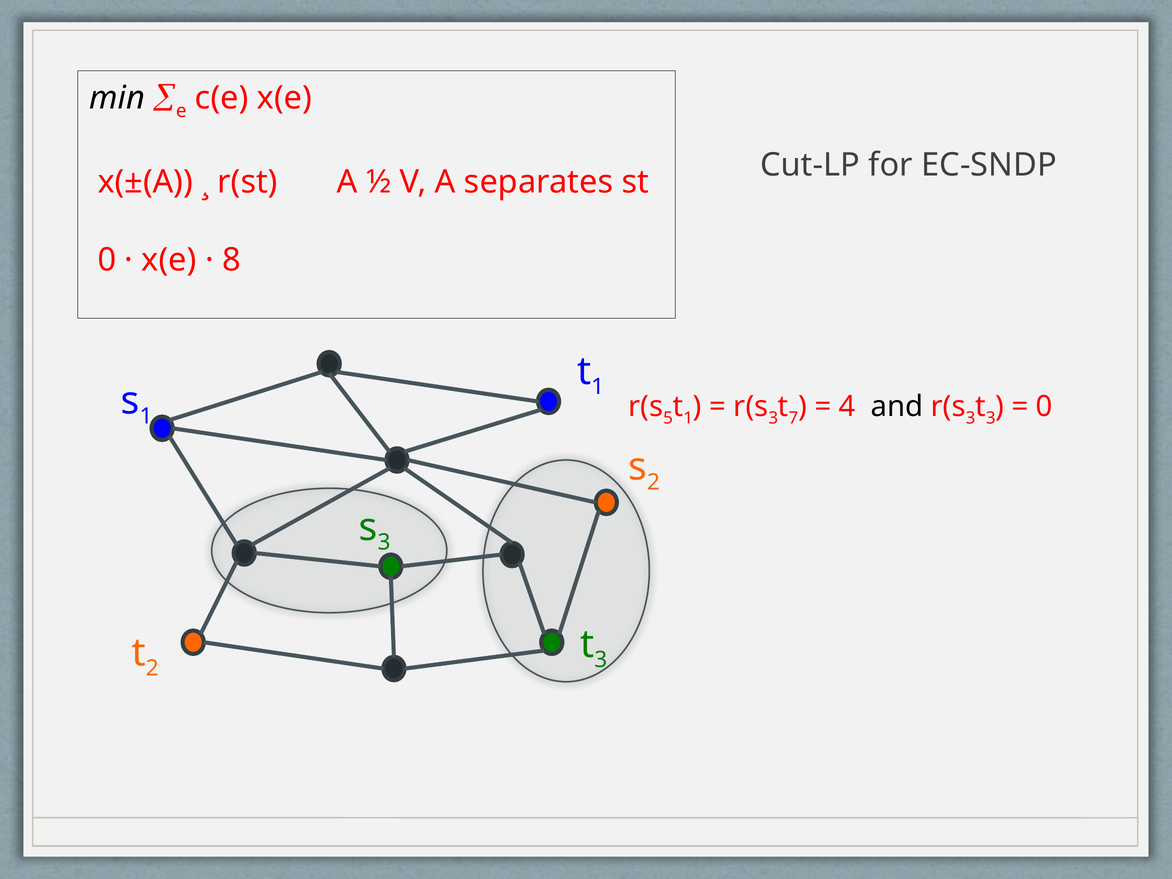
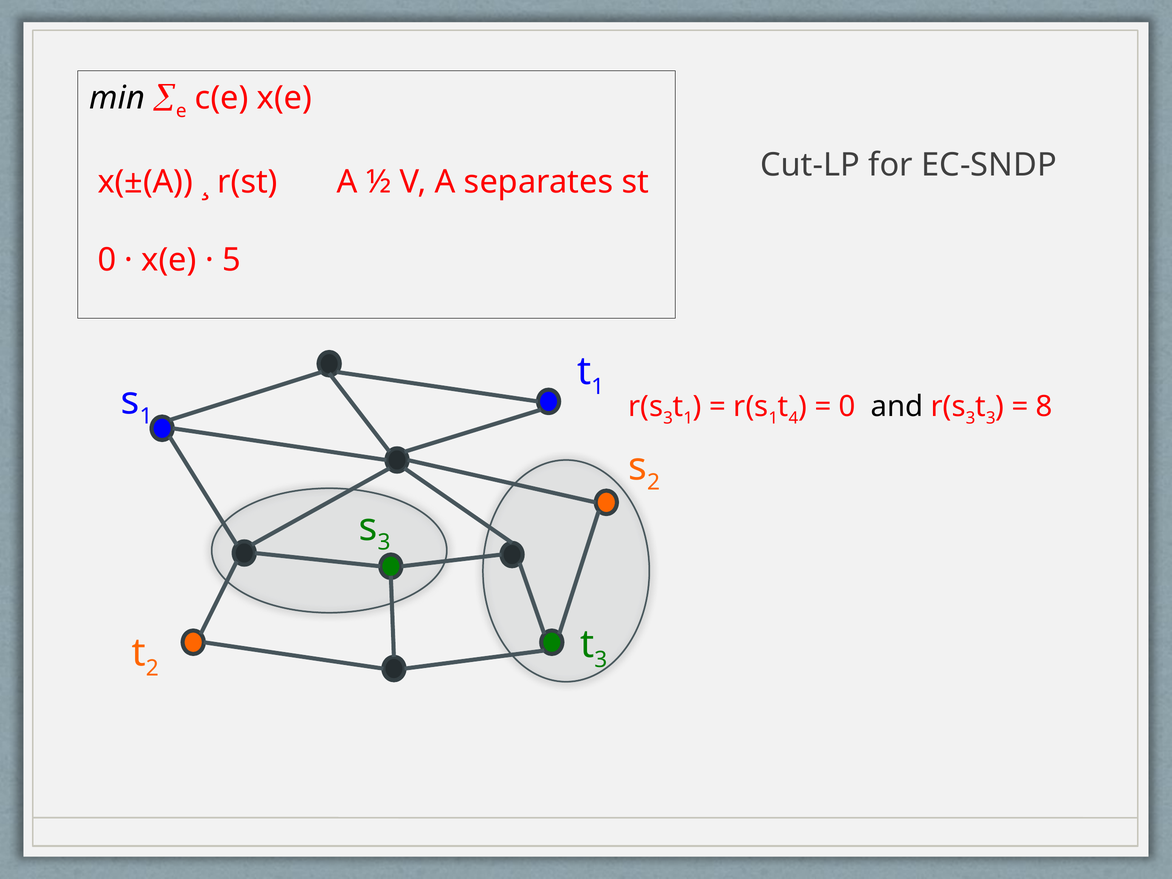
8: 8 -> 5
5 at (668, 418): 5 -> 3
3 at (773, 418): 3 -> 1
7: 7 -> 4
4 at (847, 407): 4 -> 0
0 at (1044, 407): 0 -> 8
